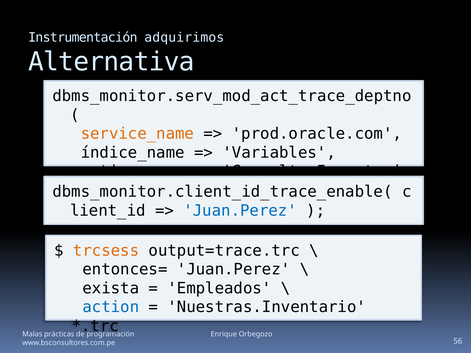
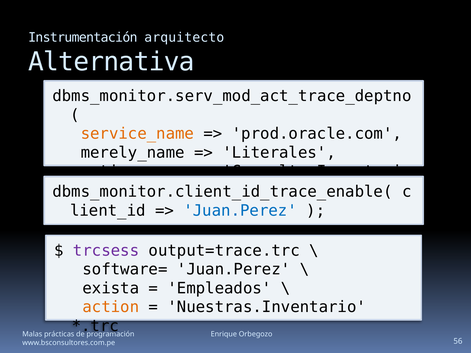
adquirimos: adquirimos -> arquitecto
índice_name: índice_name -> merely_name
Variables: Variables -> Literales
trcsess colour: orange -> purple
entonces=: entonces= -> software=
action colour: blue -> orange
